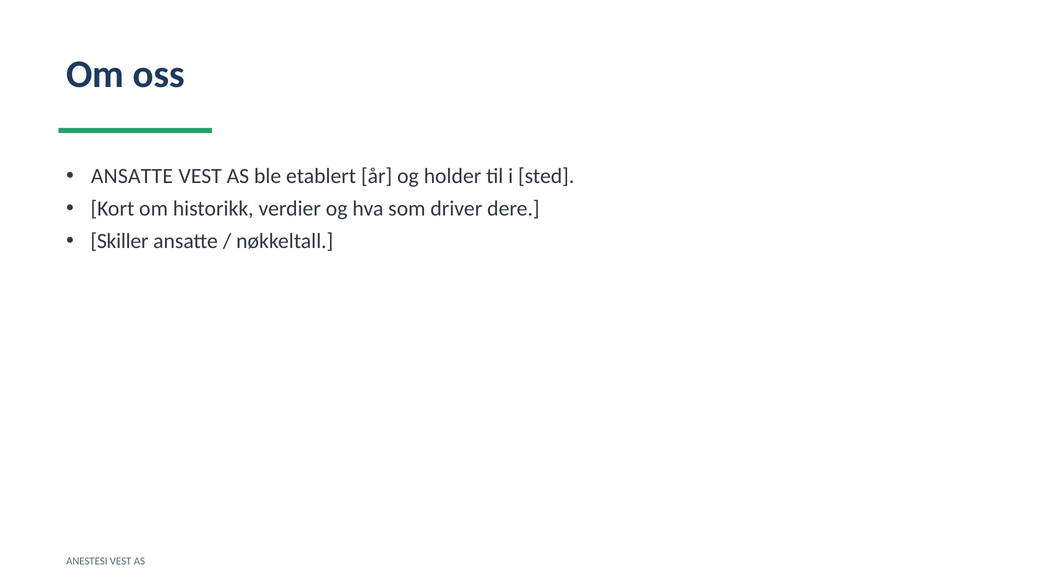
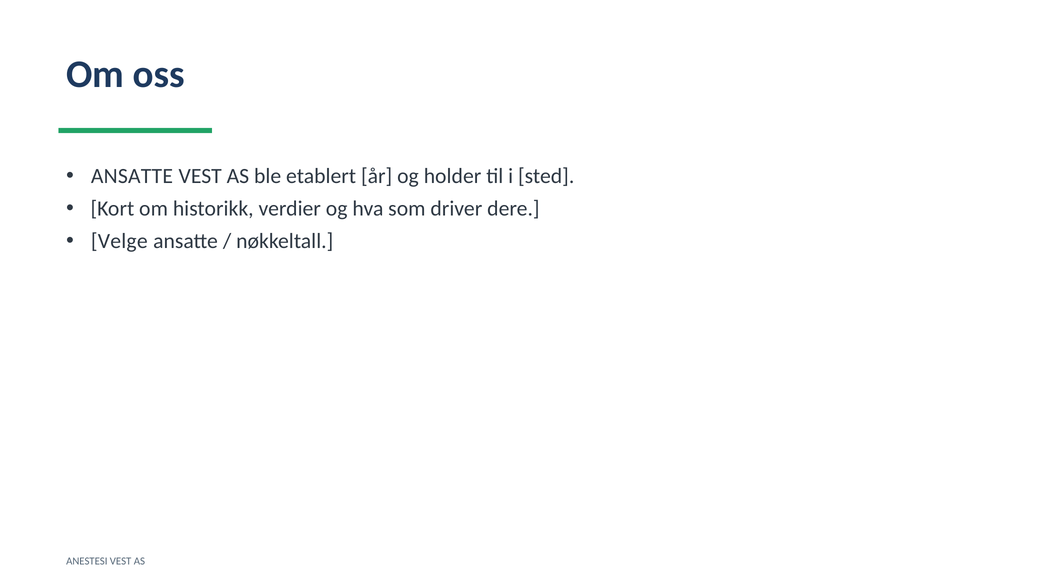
Skiller: Skiller -> Velge
